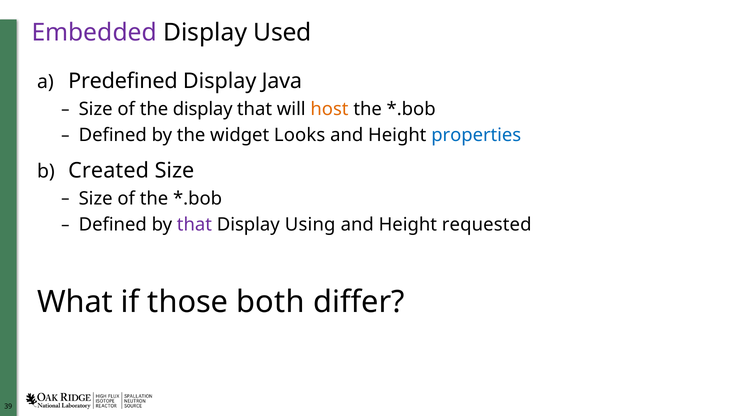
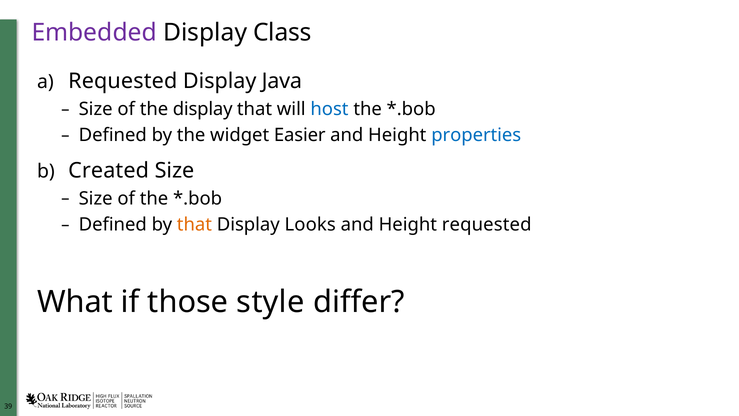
Used: Used -> Class
Predefined at (123, 81): Predefined -> Requested
host colour: orange -> blue
Looks: Looks -> Easier
that at (194, 225) colour: purple -> orange
Using: Using -> Looks
both: both -> style
